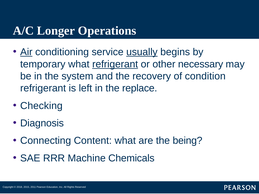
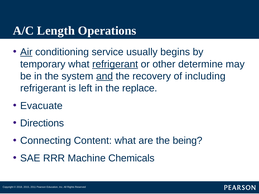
Longer: Longer -> Length
usually underline: present -> none
necessary: necessary -> determine
and underline: none -> present
condition: condition -> including
Checking: Checking -> Evacuate
Diagnosis: Diagnosis -> Directions
